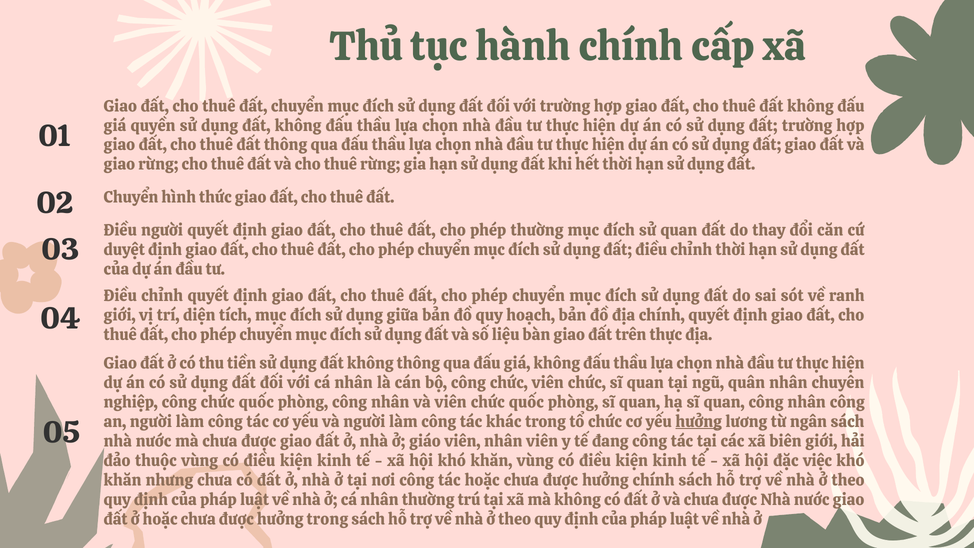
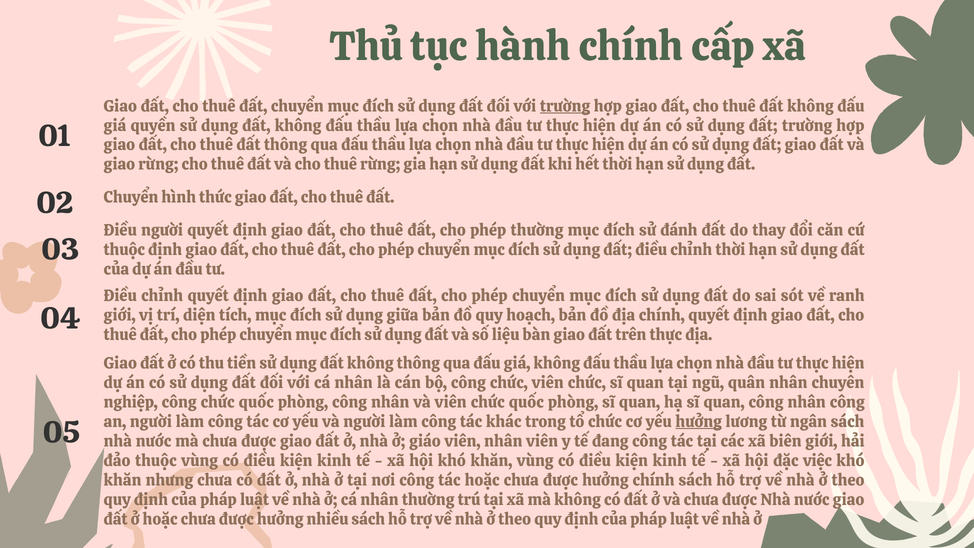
trường at (565, 106) underline: none -> present
sử quan: quan -> đánh
duyệt at (124, 250): duyệt -> thuộc
hưởng trong: trong -> nhiều
